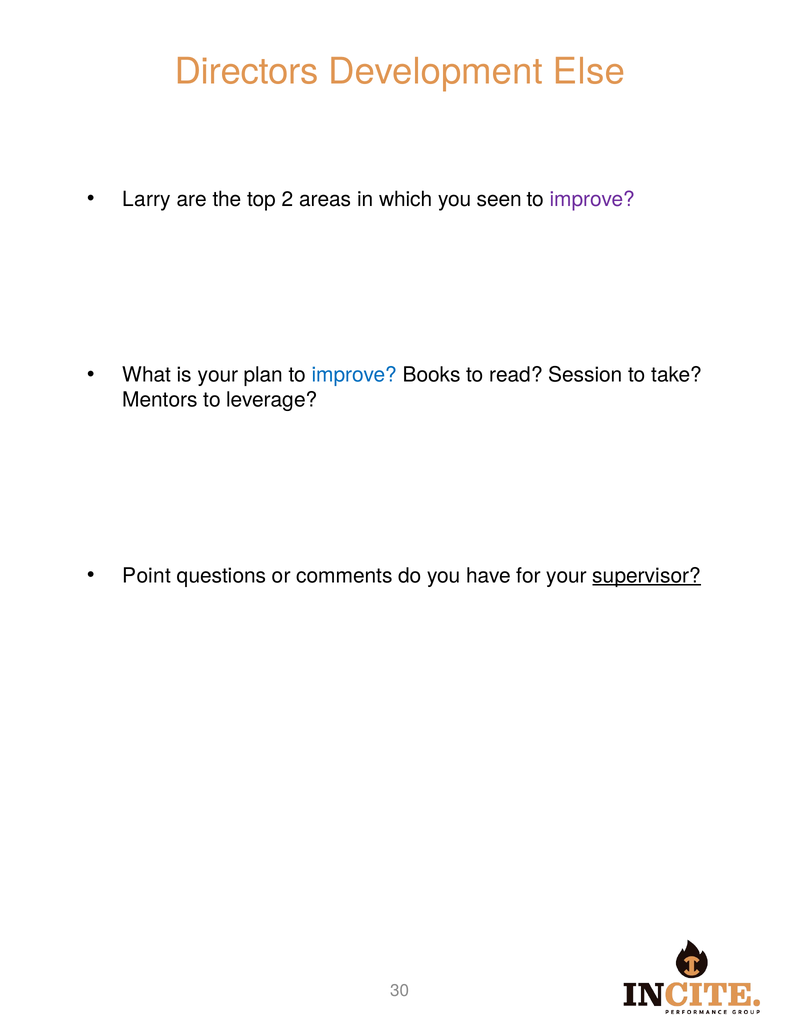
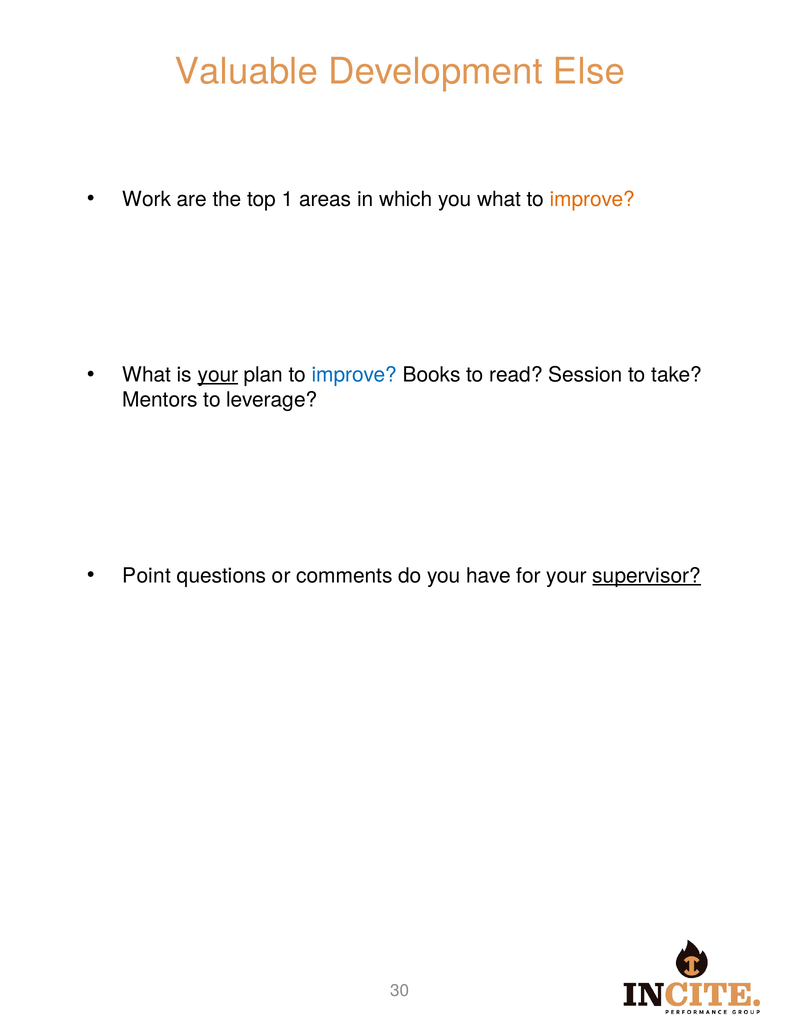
Directors: Directors -> Valuable
Larry: Larry -> Work
2: 2 -> 1
you seen: seen -> what
improve at (592, 199) colour: purple -> orange
your at (218, 375) underline: none -> present
